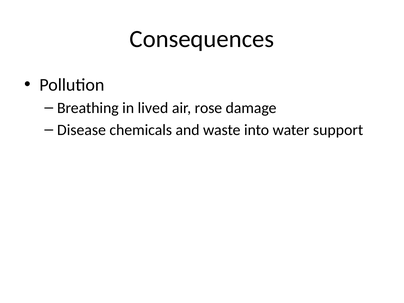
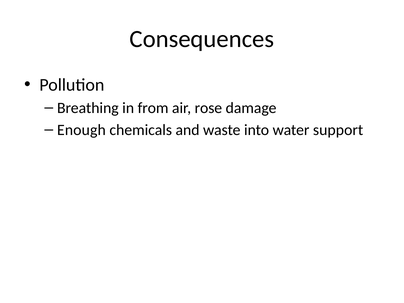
lived: lived -> from
Disease: Disease -> Enough
